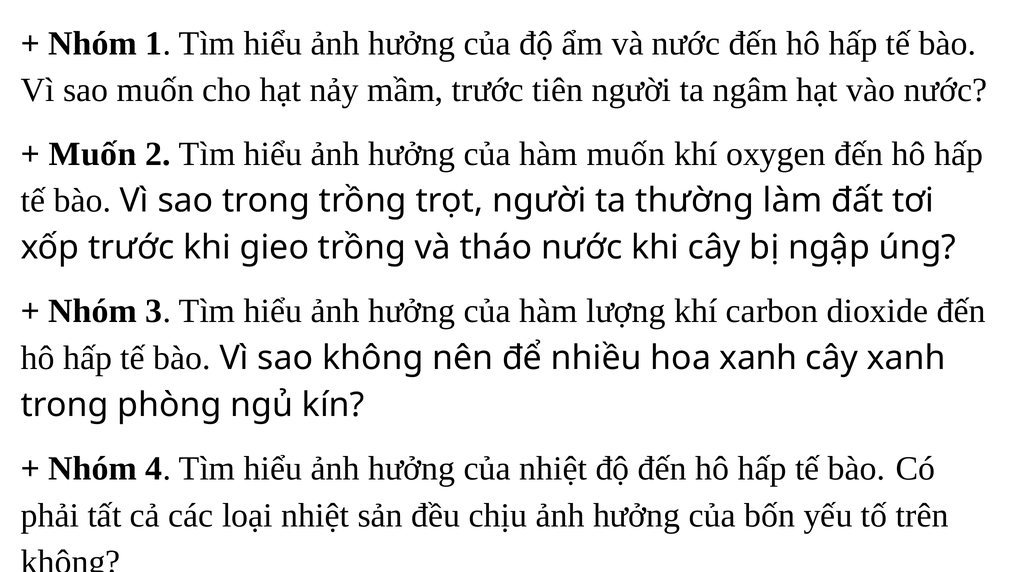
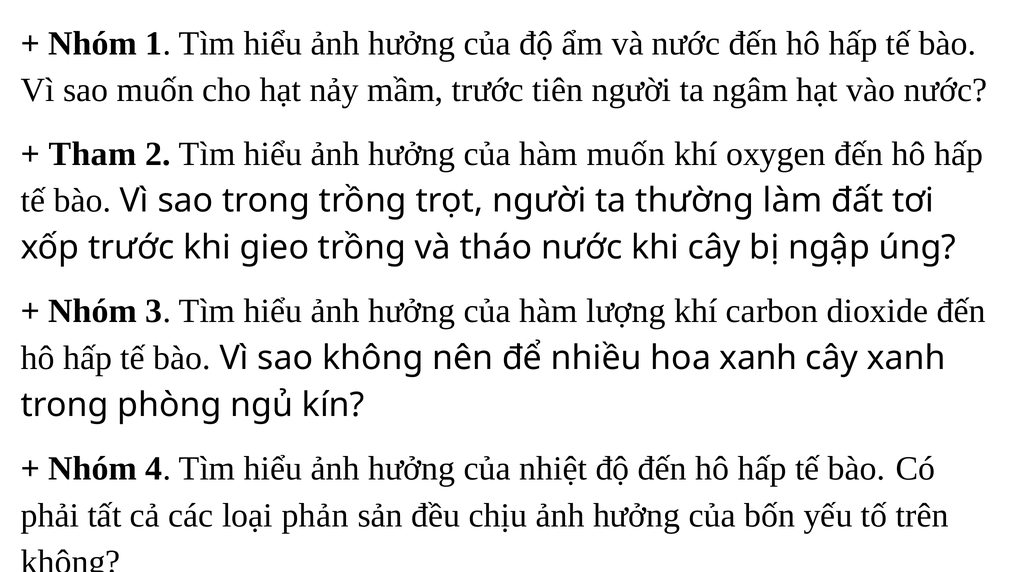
Muốn at (93, 154): Muốn -> Tham
loại nhiệt: nhiệt -> phản
